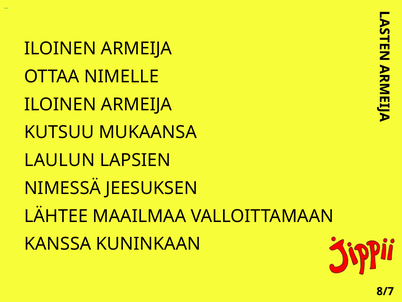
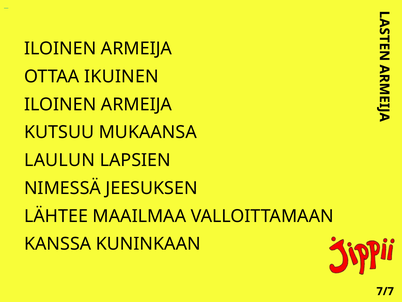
NIMELLE: NIMELLE -> IKUINEN
8/7: 8/7 -> 7/7
